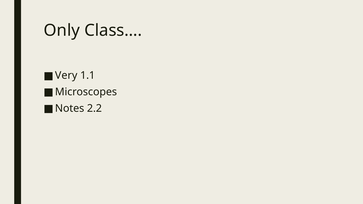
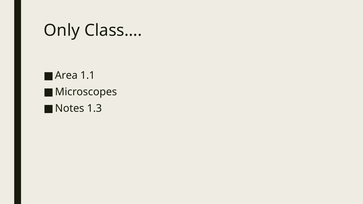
Very: Very -> Area
2.2: 2.2 -> 1.3
